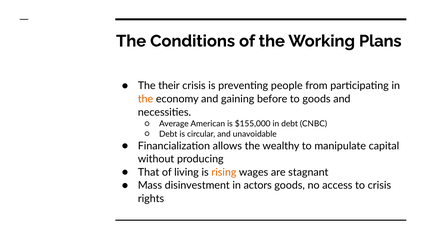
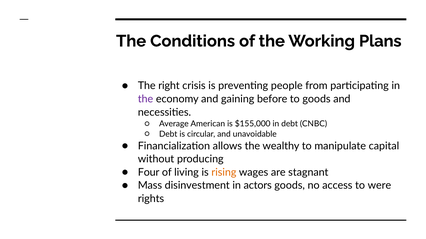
their: their -> right
the at (146, 99) colour: orange -> purple
That: That -> Four
to crisis: crisis -> were
